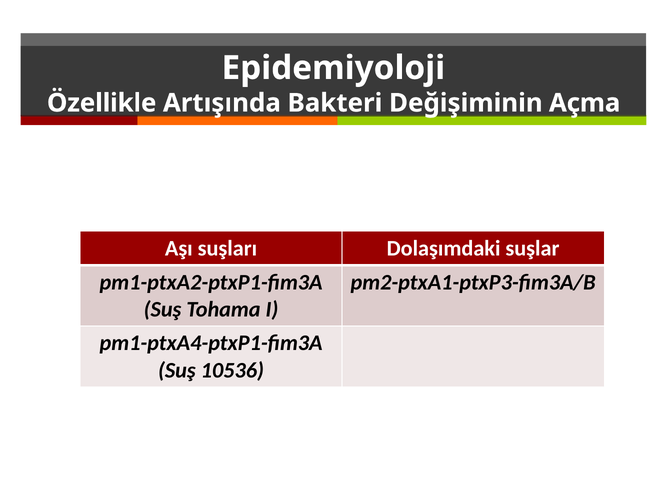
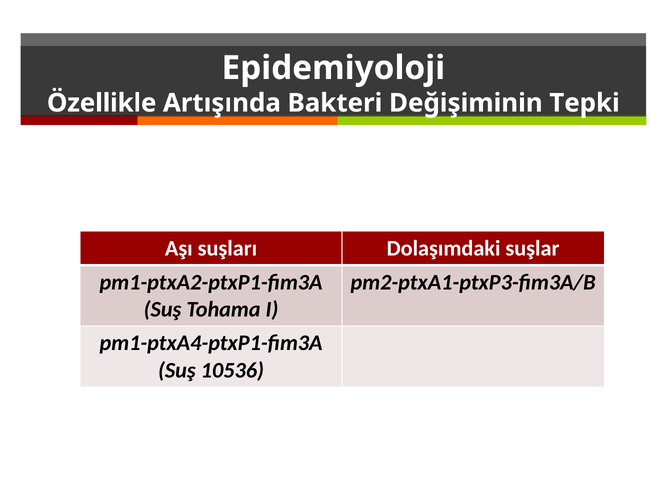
Açma: Açma -> Tepki
